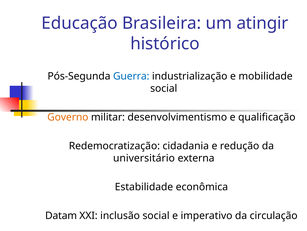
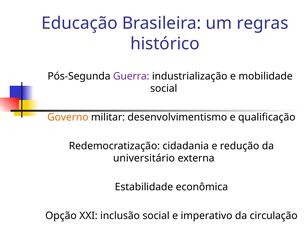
atingir: atingir -> regras
Guerra colour: blue -> purple
Datam: Datam -> Opção
